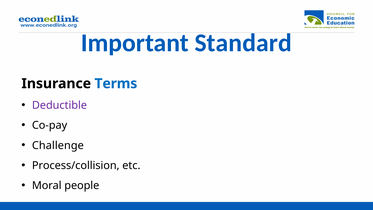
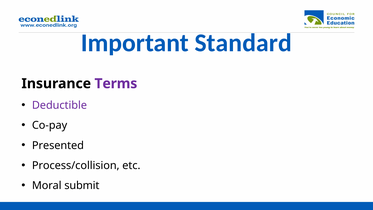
Terms colour: blue -> purple
Challenge: Challenge -> Presented
people: people -> submit
